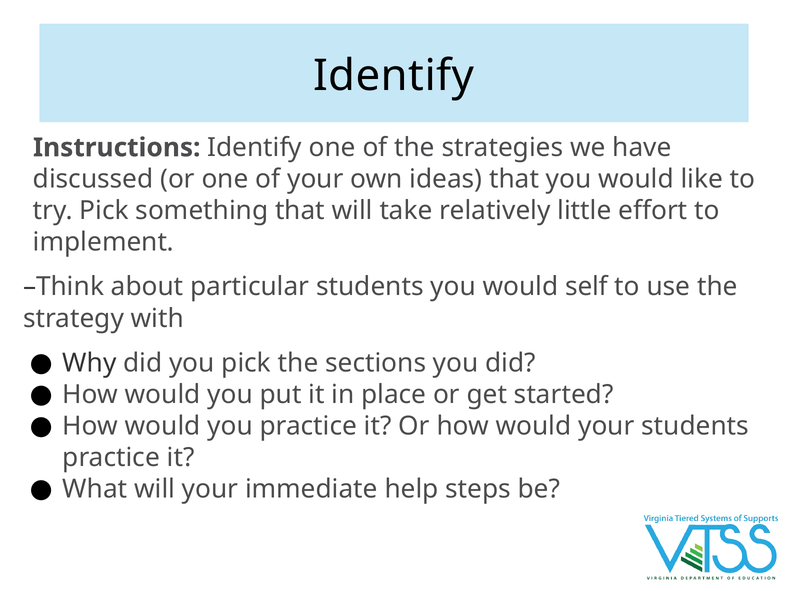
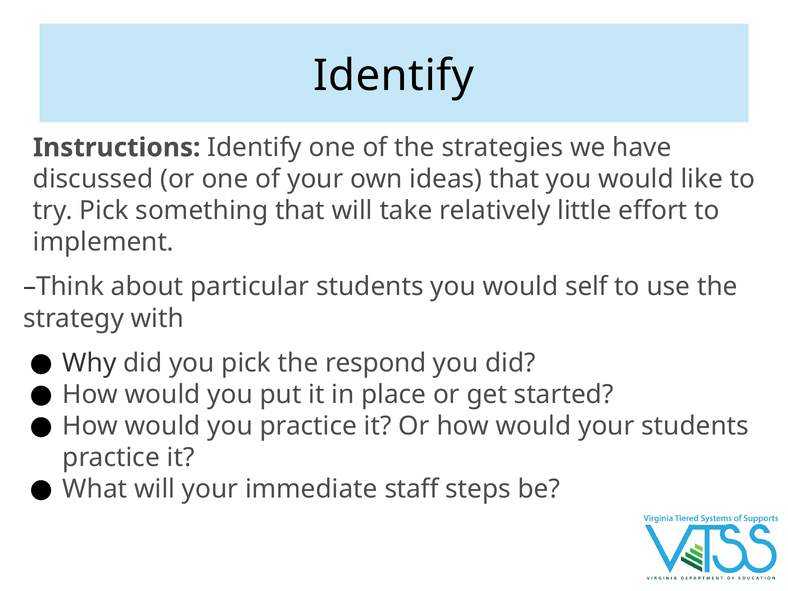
sections: sections -> respond
help: help -> staff
